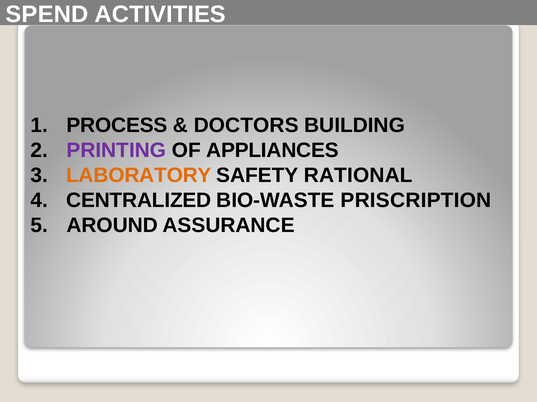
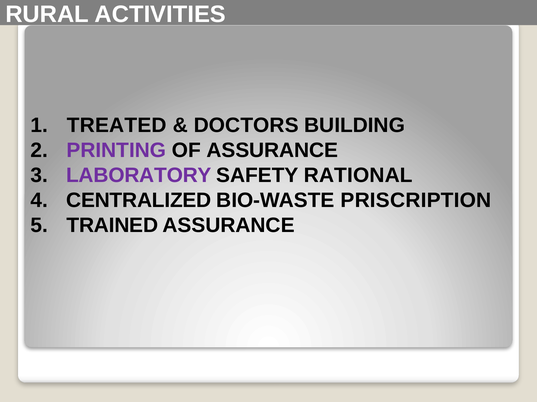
SPEND: SPEND -> RURAL
PROCESS: PROCESS -> TREATED
OF APPLIANCES: APPLIANCES -> ASSURANCE
LABORATORY colour: orange -> purple
AROUND: AROUND -> TRAINED
